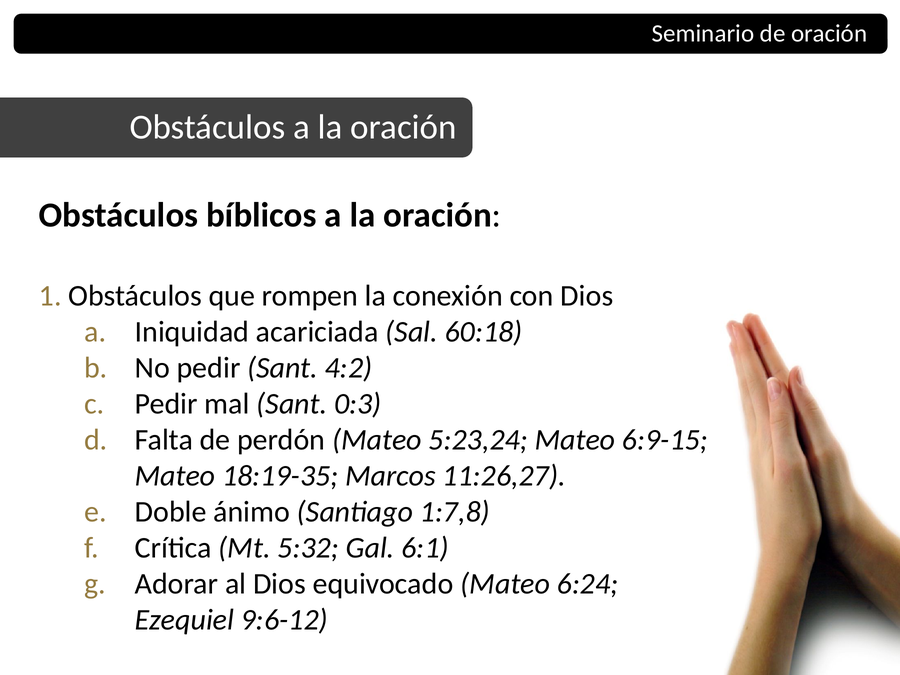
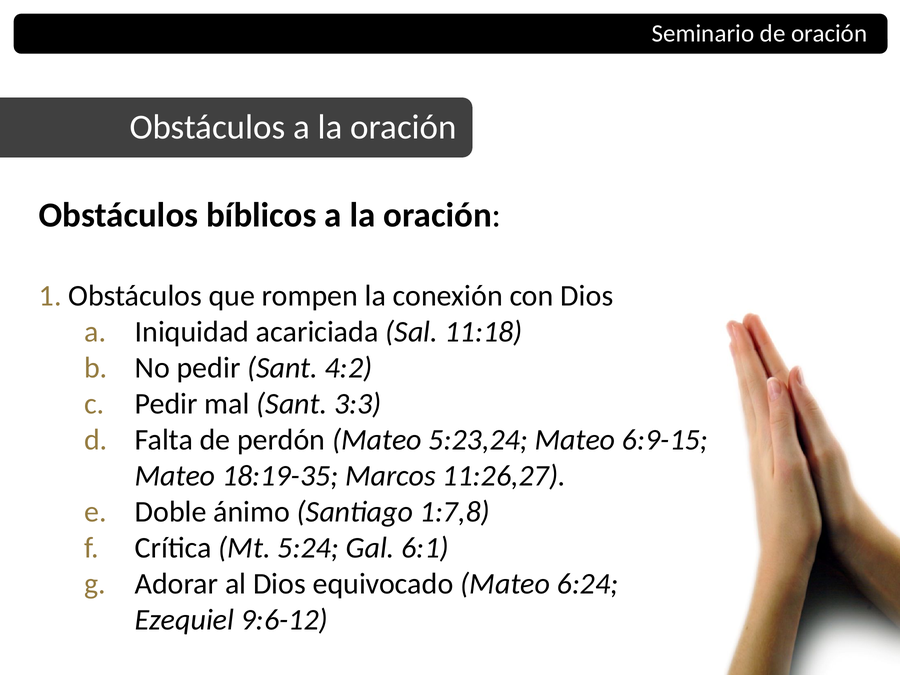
60:18: 60:18 -> 11:18
0:3: 0:3 -> 3:3
5:32: 5:32 -> 5:24
